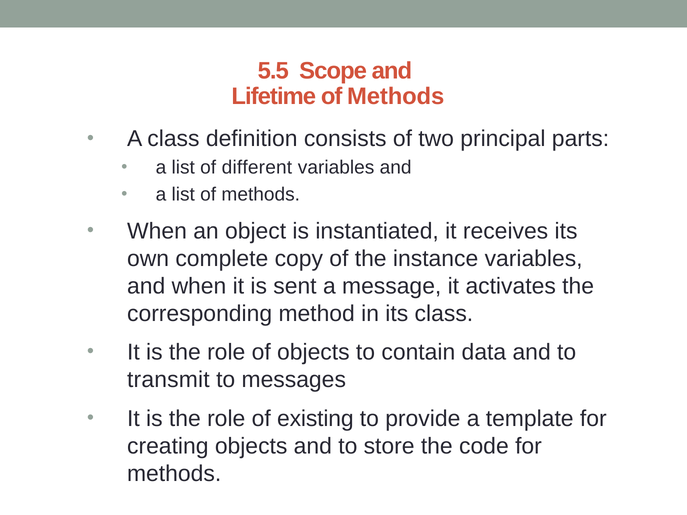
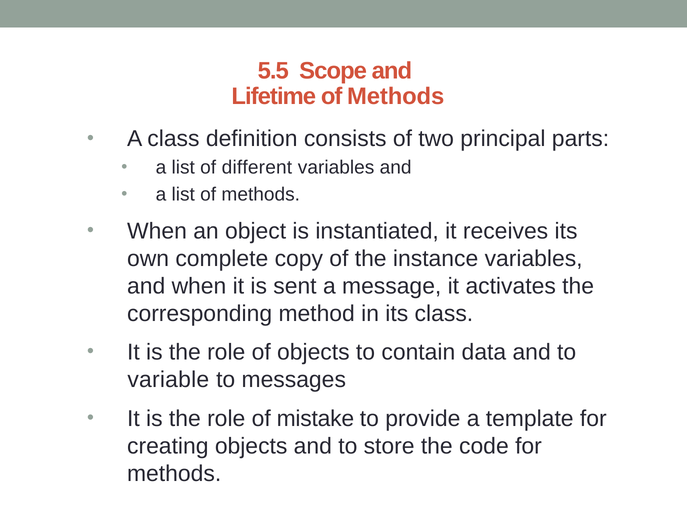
transmit: transmit -> variable
existing: existing -> mistake
